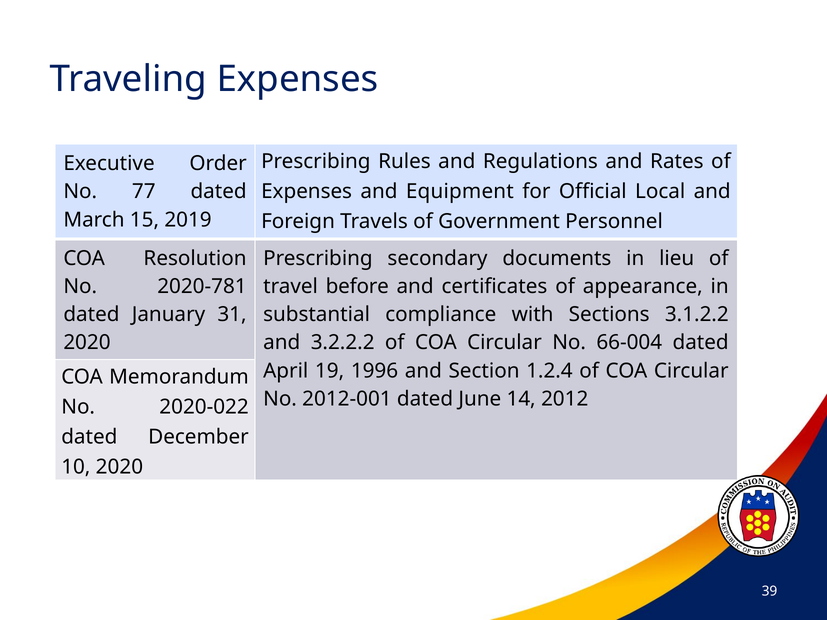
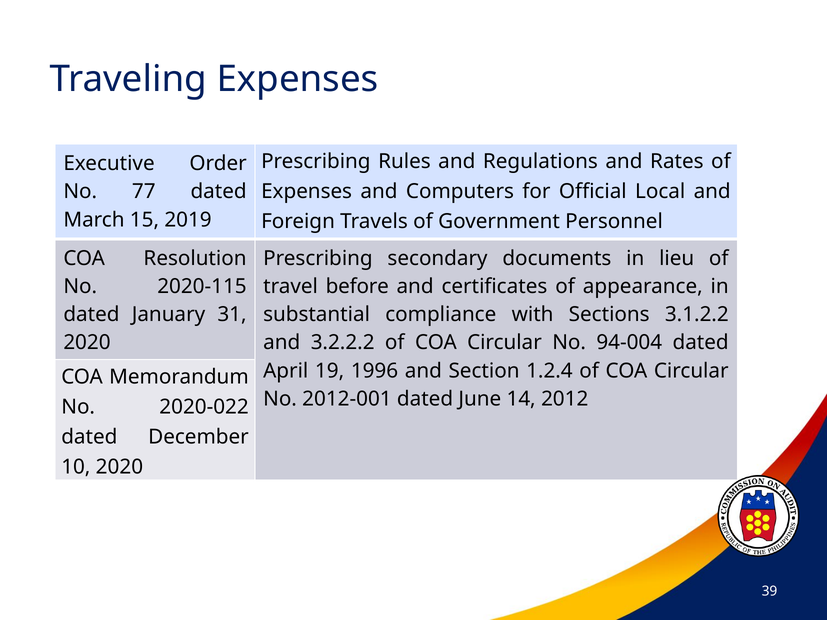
Equipment: Equipment -> Computers
2020-781: 2020-781 -> 2020-115
66-004: 66-004 -> 94-004
